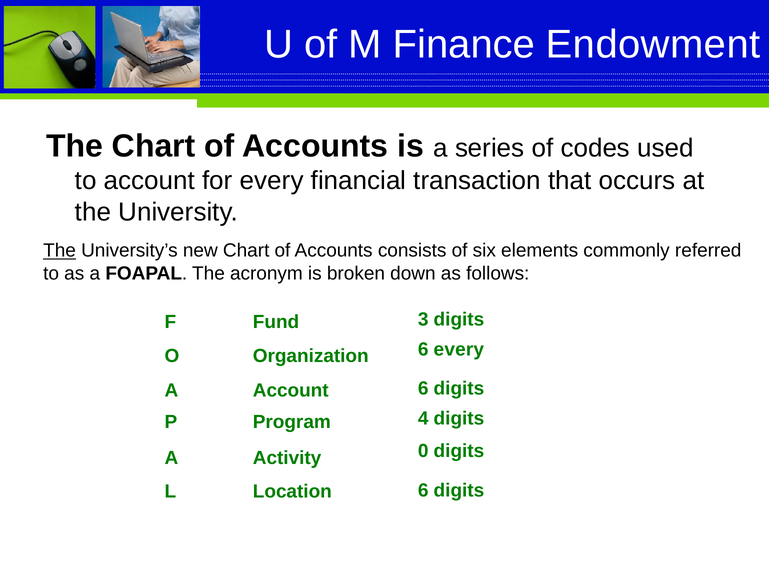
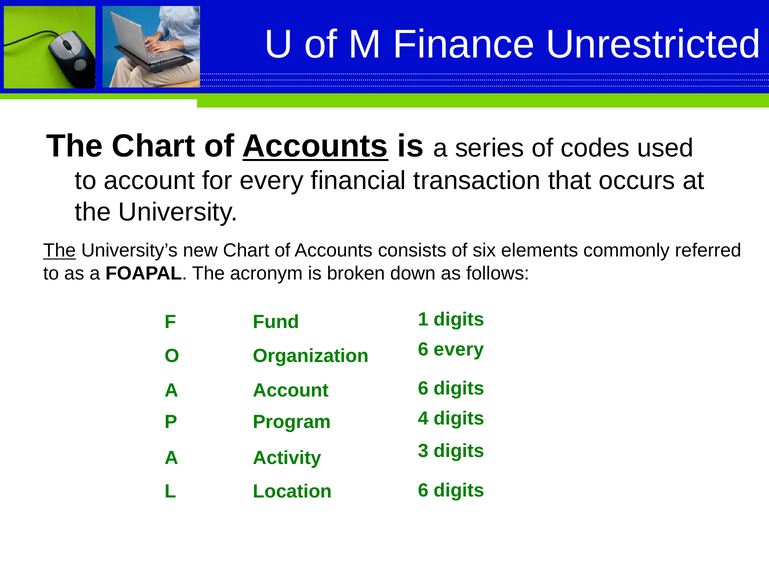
Endowment: Endowment -> Unrestricted
Accounts at (315, 146) underline: none -> present
3: 3 -> 1
0: 0 -> 3
